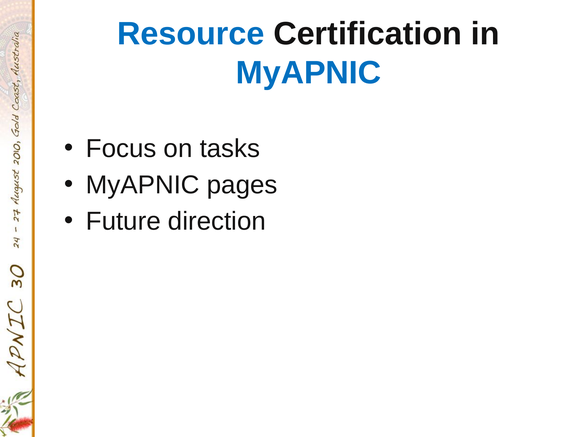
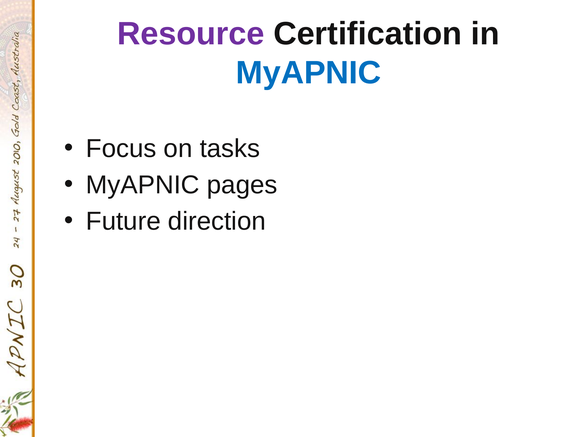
Resource colour: blue -> purple
